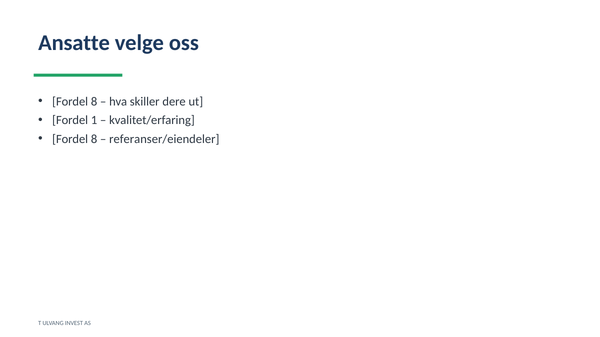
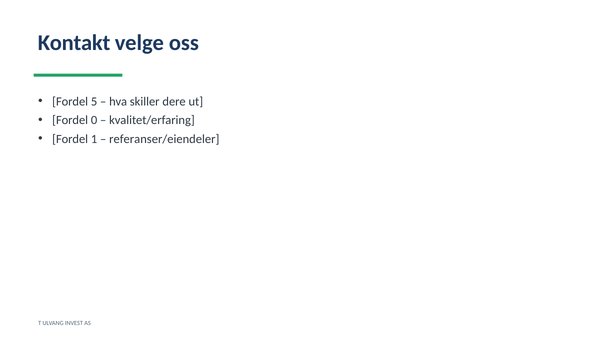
Ansatte: Ansatte -> Kontakt
8 at (94, 102): 8 -> 5
1: 1 -> 0
8 at (94, 139): 8 -> 1
